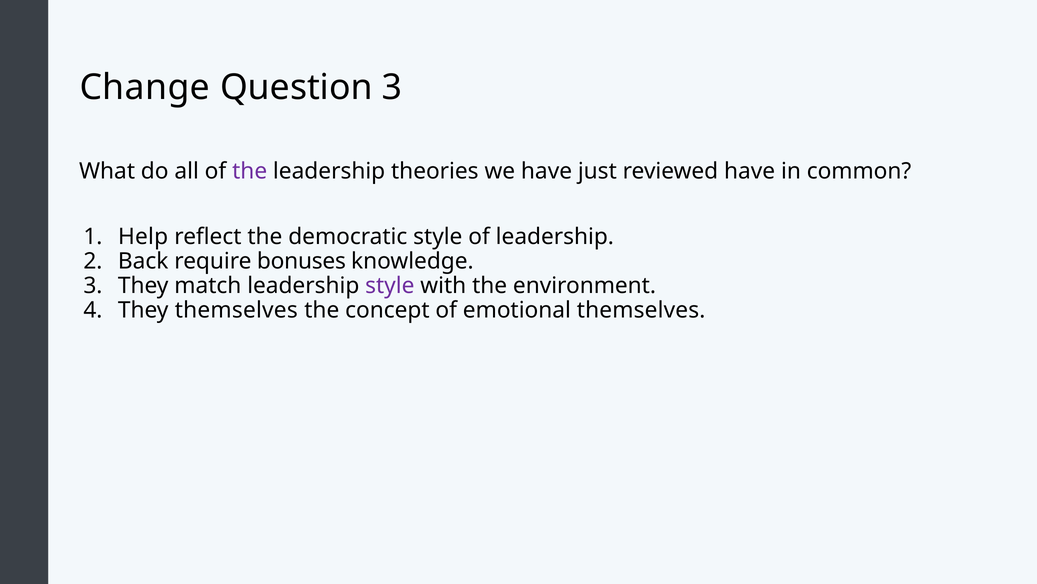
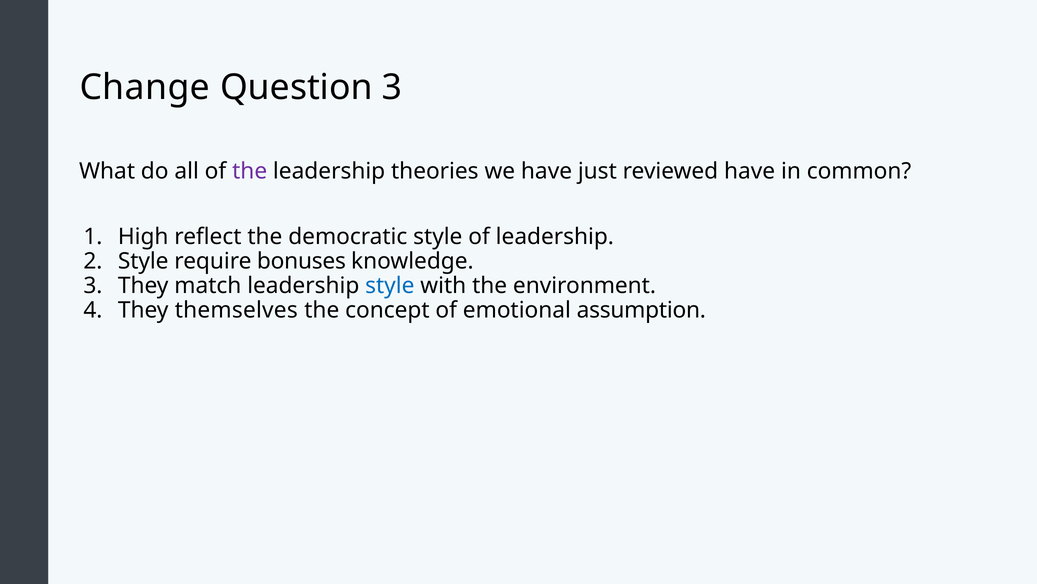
Help: Help -> High
Back at (143, 261): Back -> Style
style at (390, 285) colour: purple -> blue
emotional themselves: themselves -> assumption
